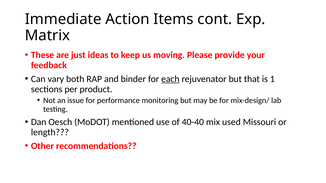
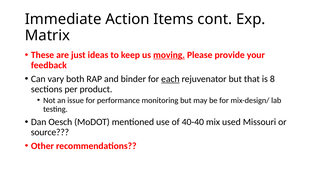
moving underline: none -> present
1: 1 -> 8
length: length -> source
